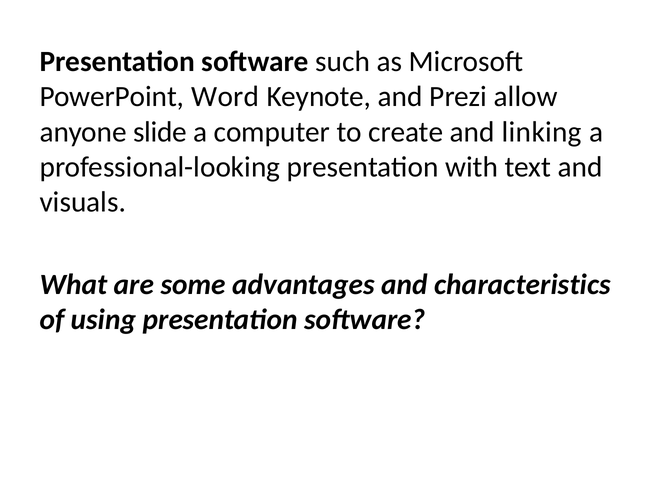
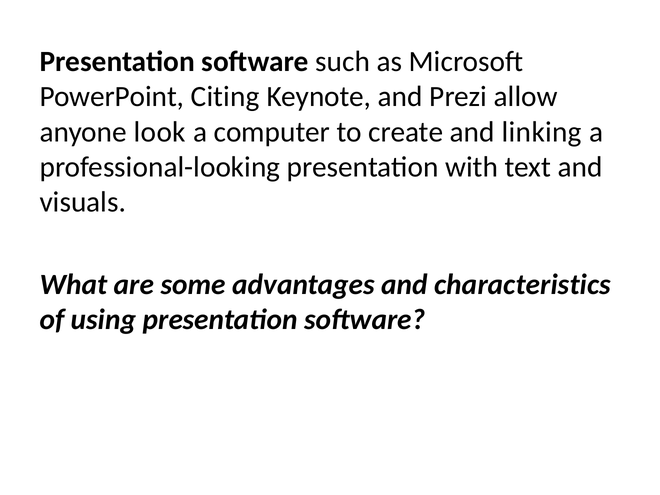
Word: Word -> Citing
slide: slide -> look
